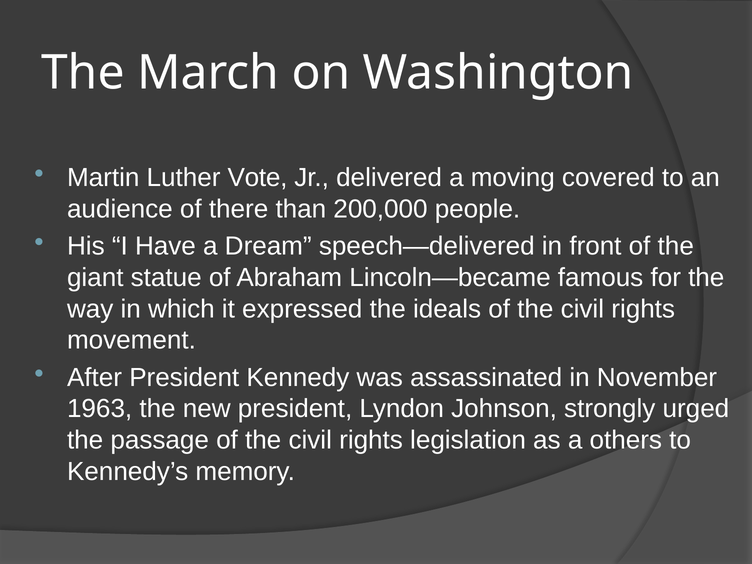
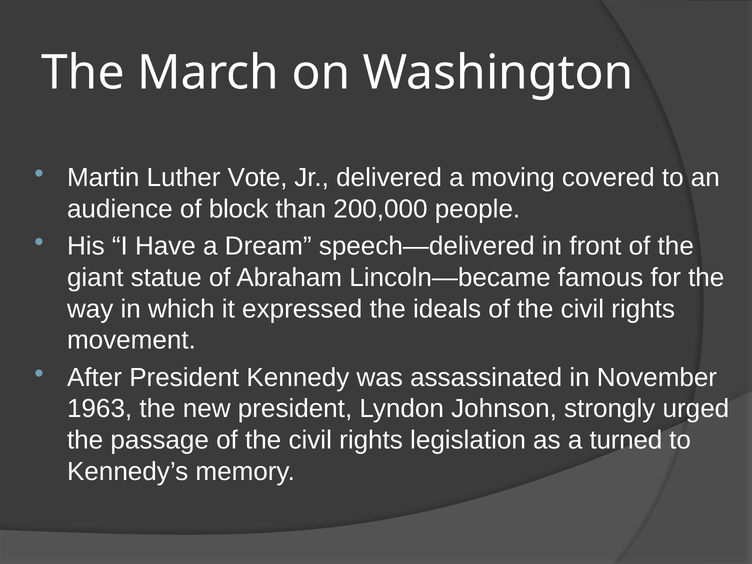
there: there -> block
others: others -> turned
